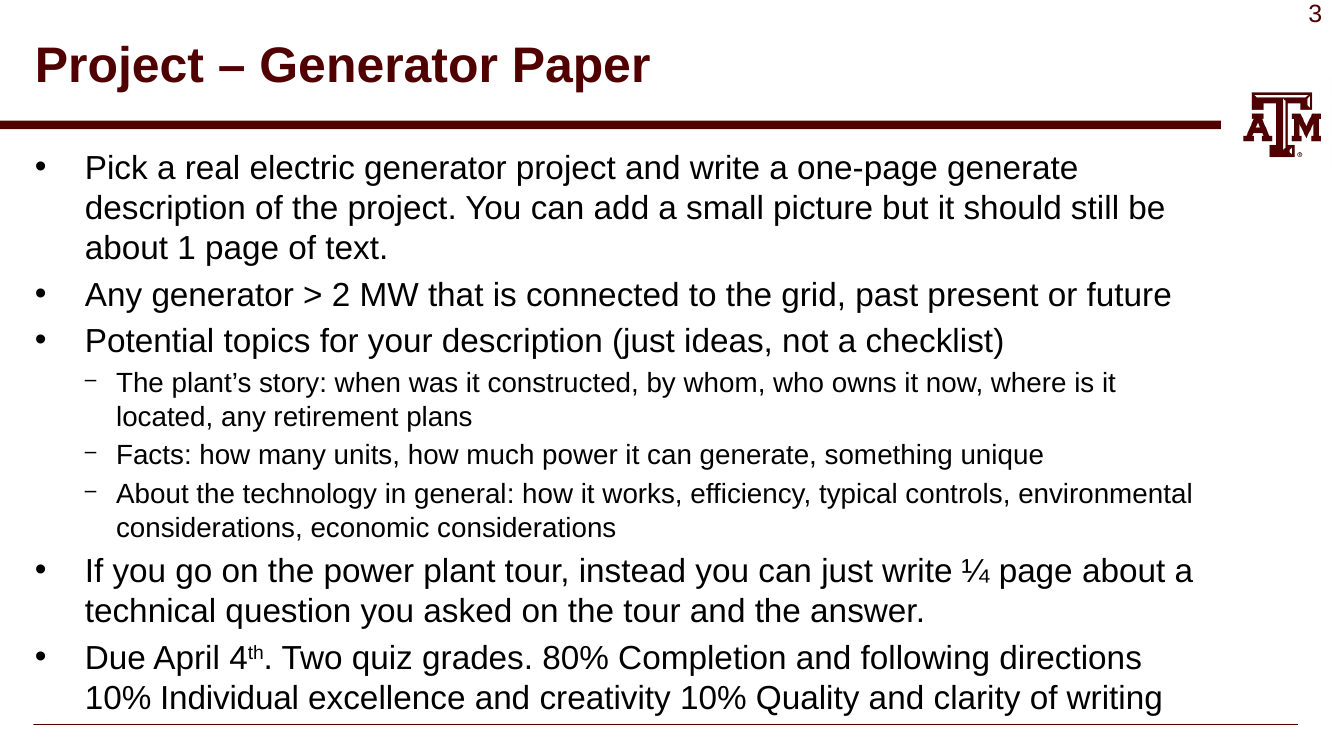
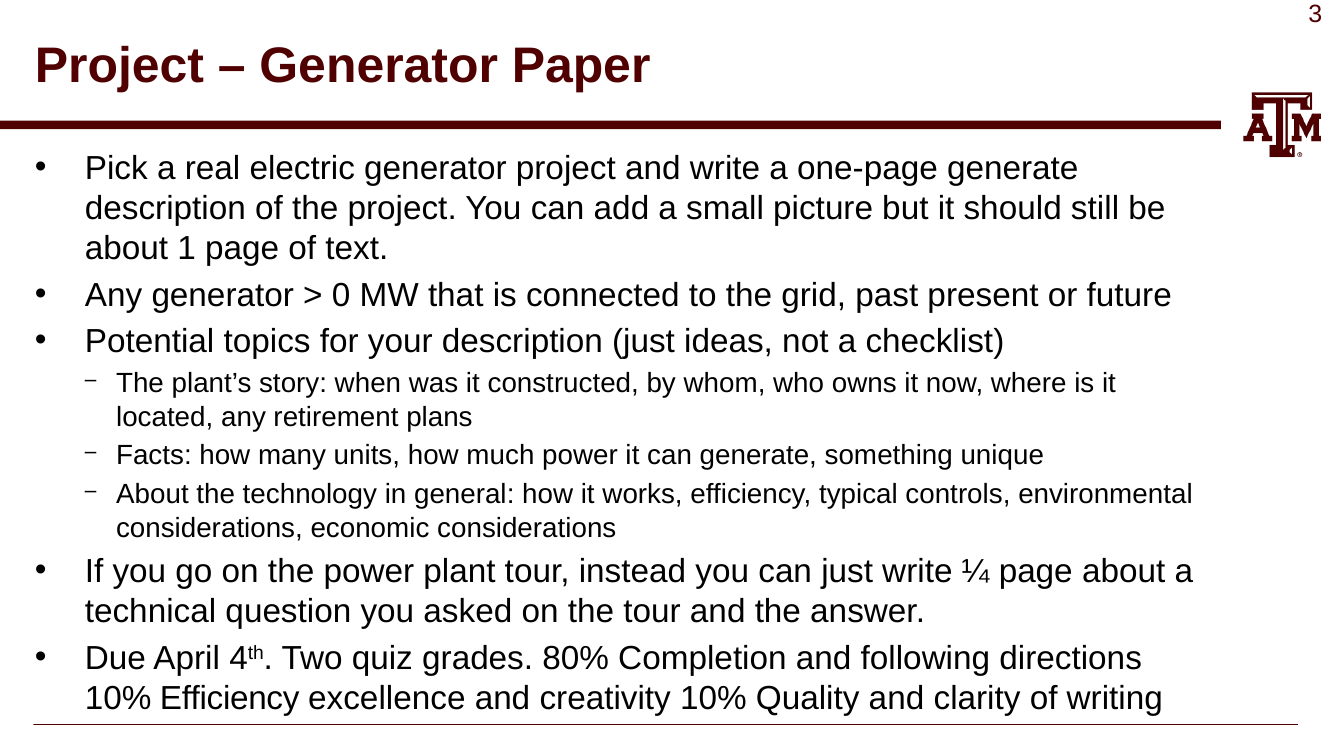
2: 2 -> 0
10% Individual: Individual -> Efficiency
